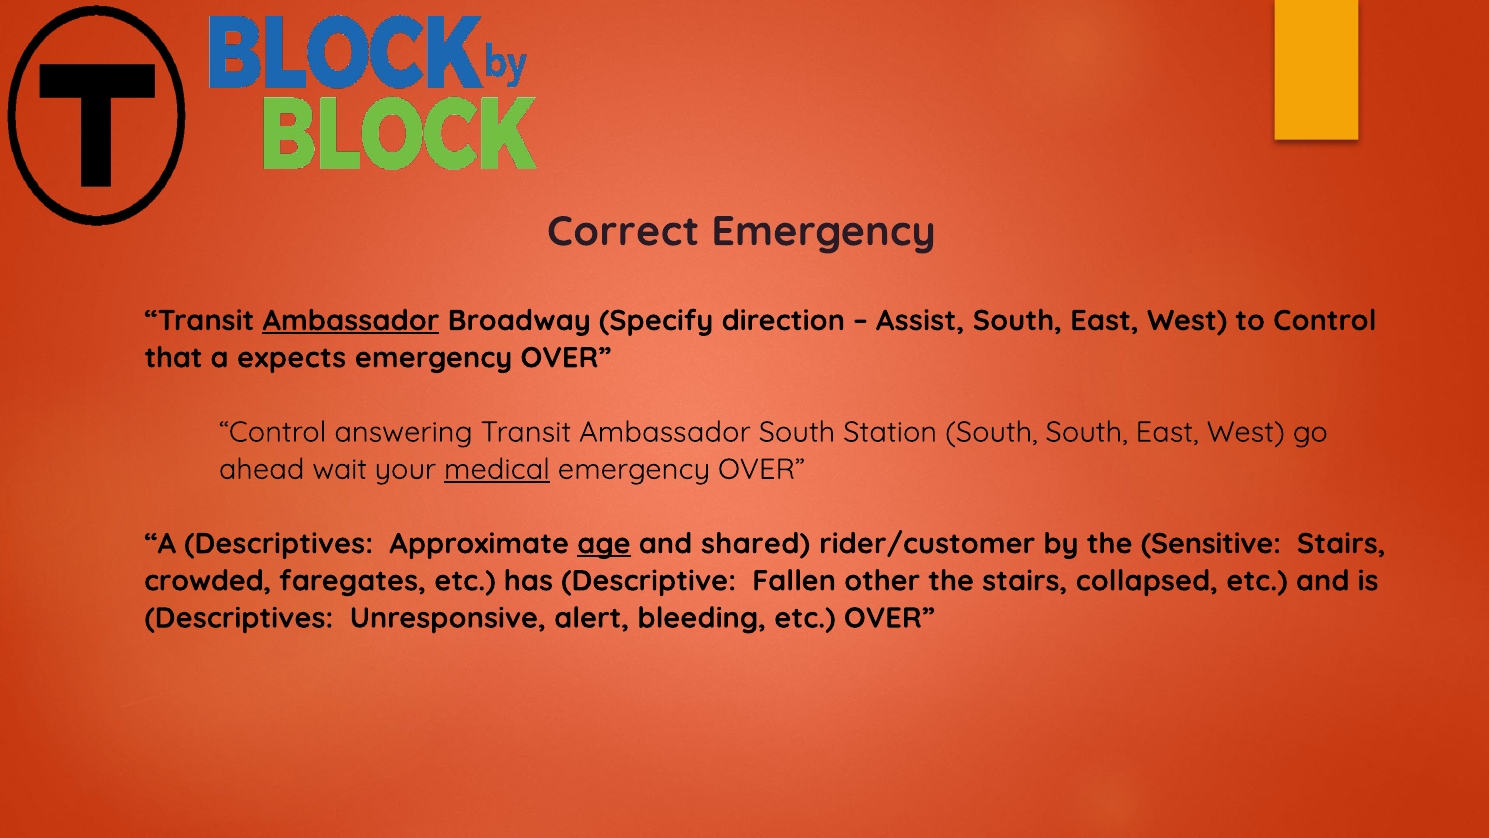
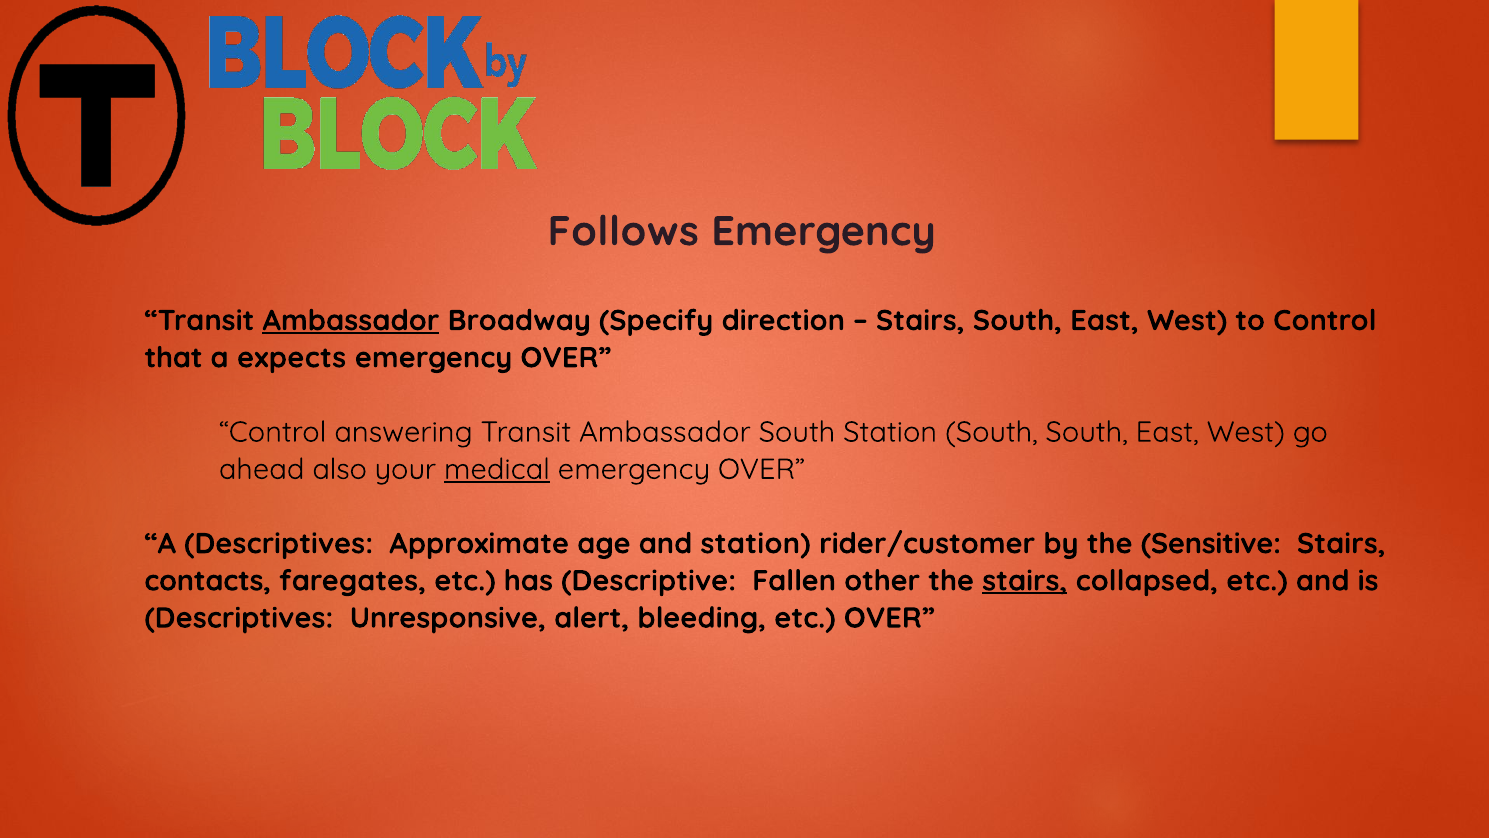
Correct: Correct -> Follows
Assist at (920, 320): Assist -> Stairs
wait: wait -> also
age underline: present -> none
and shared: shared -> station
crowded: crowded -> contacts
stairs at (1025, 581) underline: none -> present
